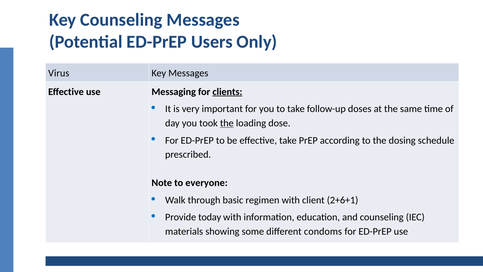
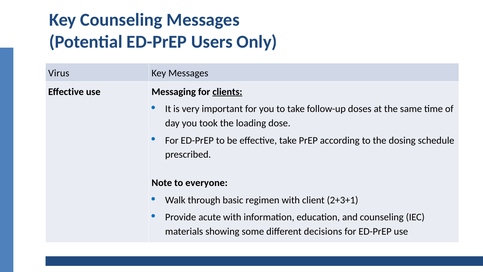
the at (227, 123) underline: present -> none
2+6+1: 2+6+1 -> 2+3+1
today: today -> acute
condoms: condoms -> decisions
